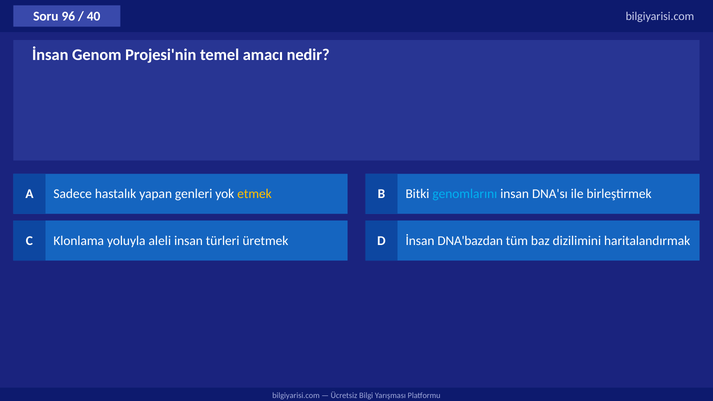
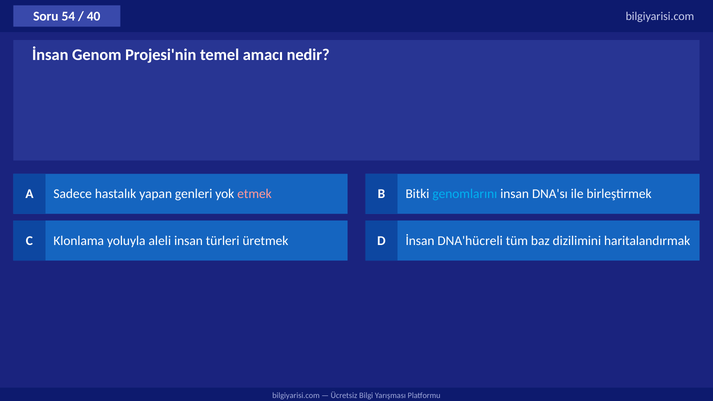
96: 96 -> 54
etmek colour: yellow -> pink
DNA'bazdan: DNA'bazdan -> DNA'hücreli
